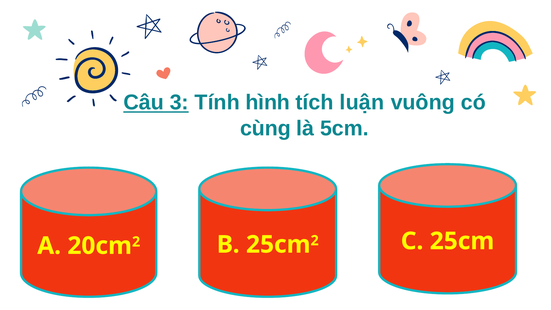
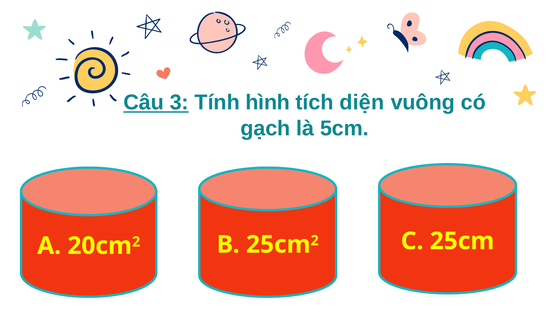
luận: luận -> diện
cùng: cùng -> gạch
